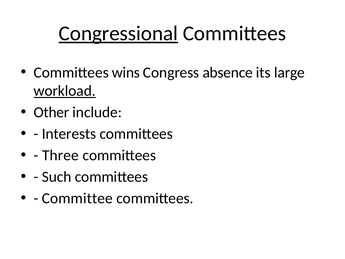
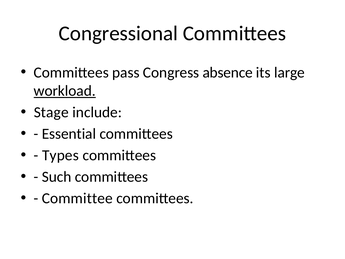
Congressional underline: present -> none
wins: wins -> pass
Other: Other -> Stage
Interests: Interests -> Essential
Three: Three -> Types
